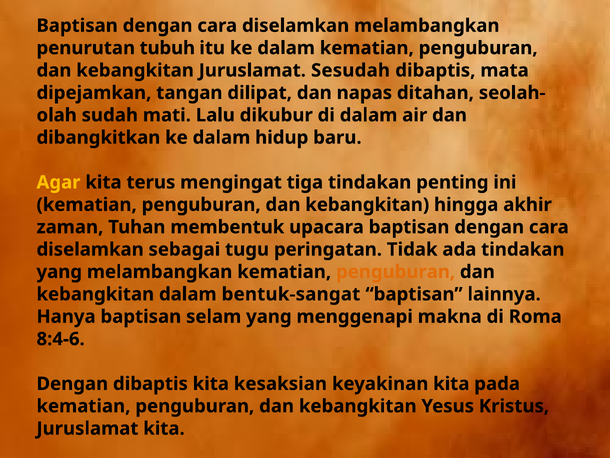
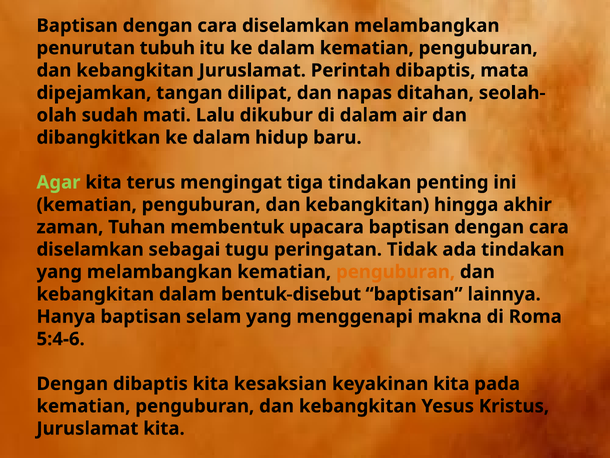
Sesudah: Sesudah -> Perintah
Agar colour: yellow -> light green
bentuk-sangat: bentuk-sangat -> bentuk-disebut
8:4-6: 8:4-6 -> 5:4-6
